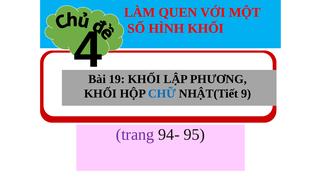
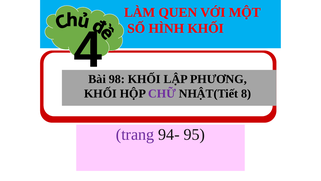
19: 19 -> 98
CHỮ colour: blue -> purple
9: 9 -> 8
